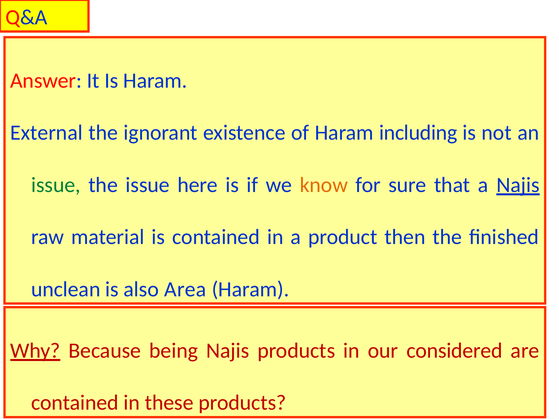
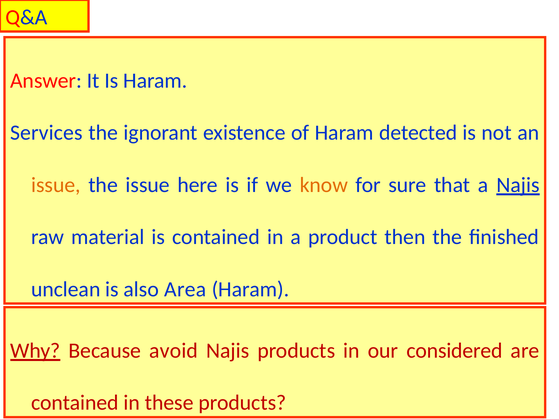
External: External -> Services
including: including -> detected
issue at (56, 185) colour: green -> orange
being: being -> avoid
